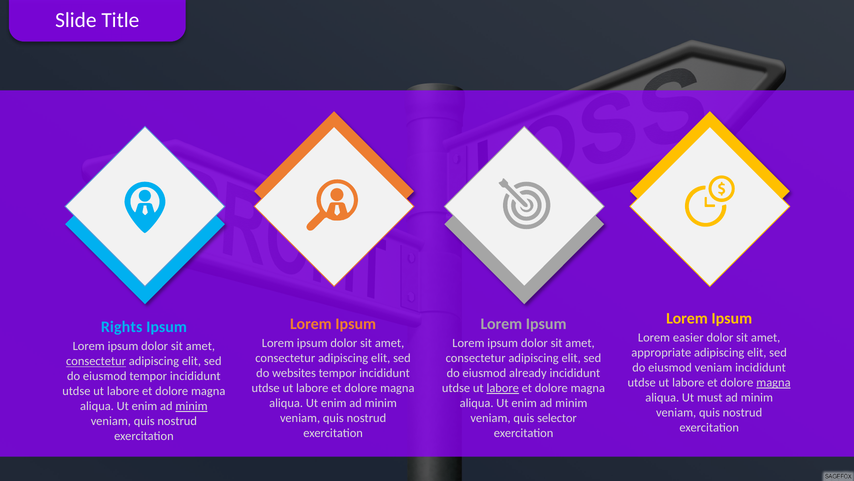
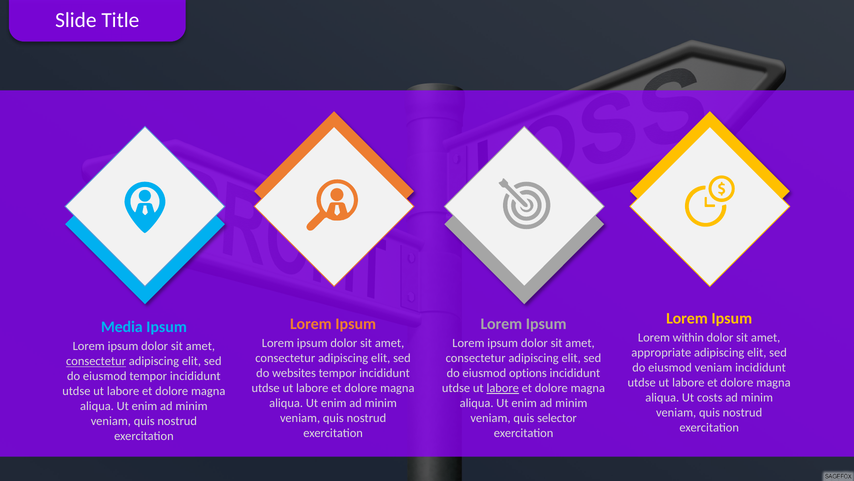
Rights: Rights -> Media
easier: easier -> within
already: already -> options
magna at (773, 382) underline: present -> none
must: must -> costs
minim at (192, 406) underline: present -> none
